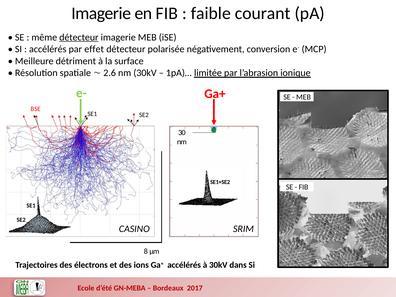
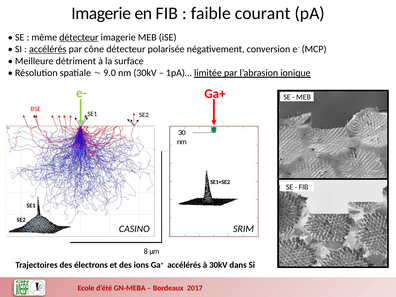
accélérés at (48, 49) underline: none -> present
effet: effet -> cône
2.6: 2.6 -> 9.0
